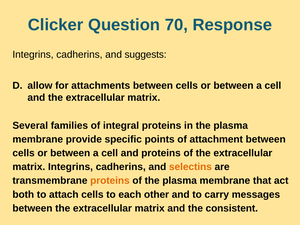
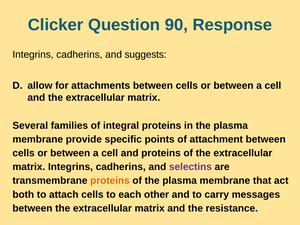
70: 70 -> 90
selectins colour: orange -> purple
consistent: consistent -> resistance
